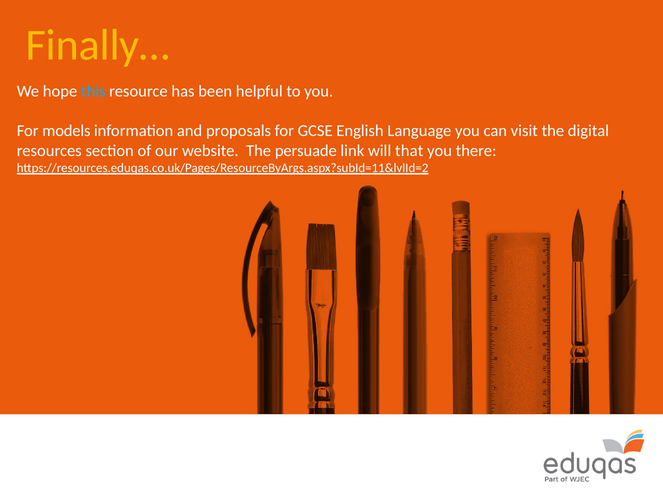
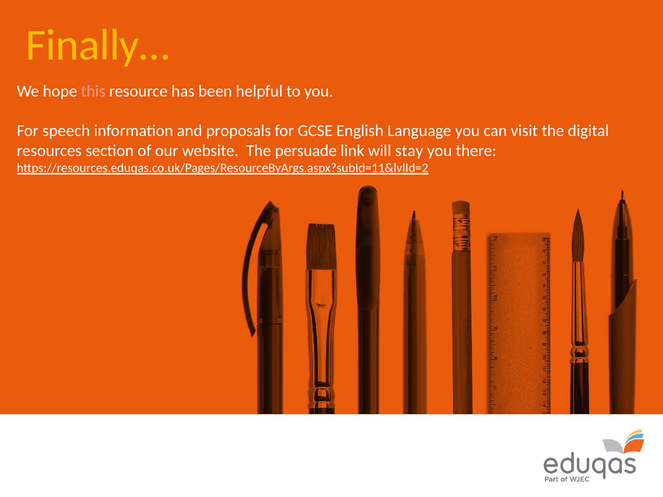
this colour: light blue -> pink
models: models -> speech
that: that -> stay
